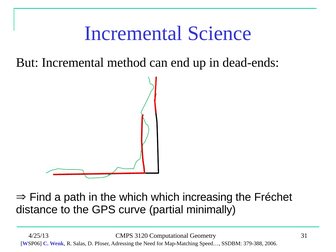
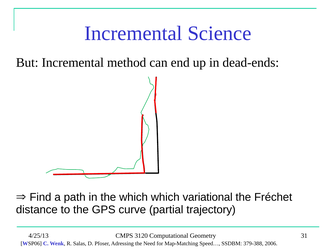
increasing: increasing -> variational
minimally: minimally -> trajectory
